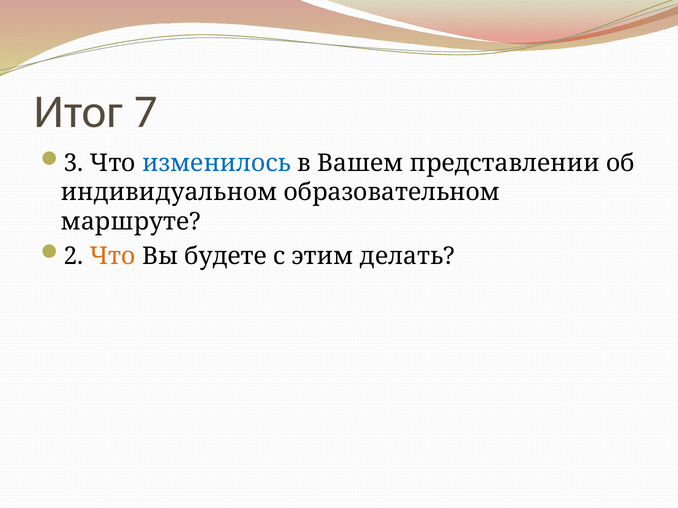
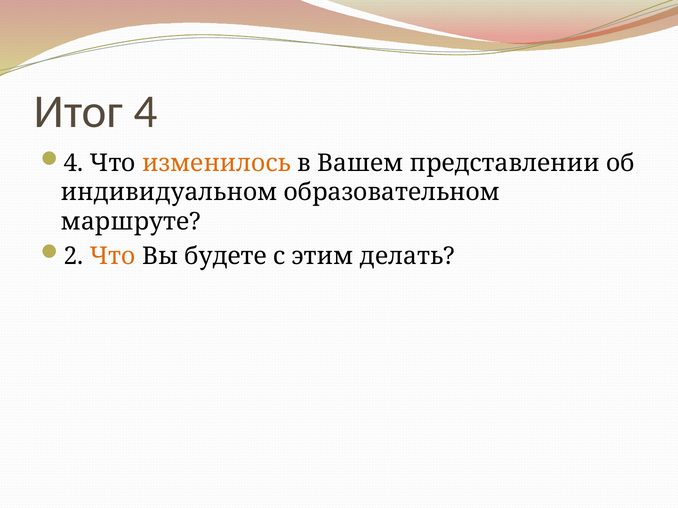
Итог 7: 7 -> 4
3 at (74, 163): 3 -> 4
изменилось colour: blue -> orange
